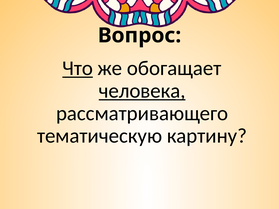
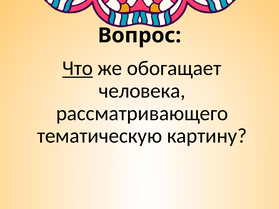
человека underline: present -> none
